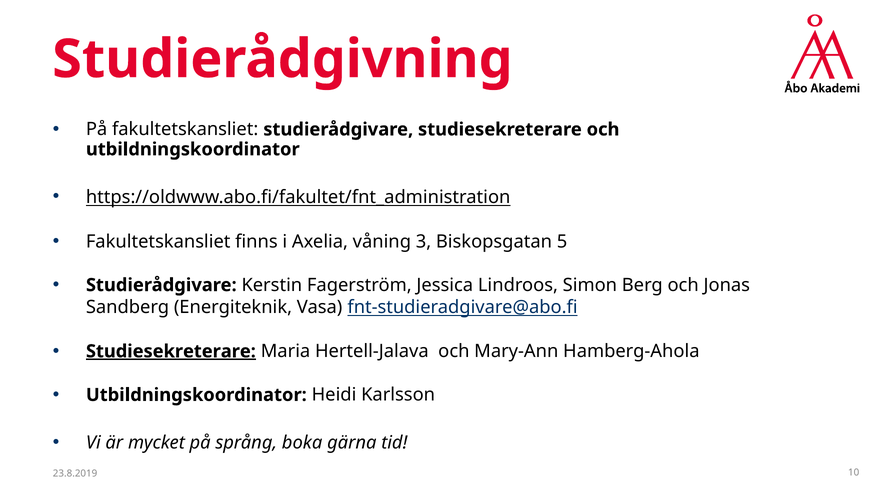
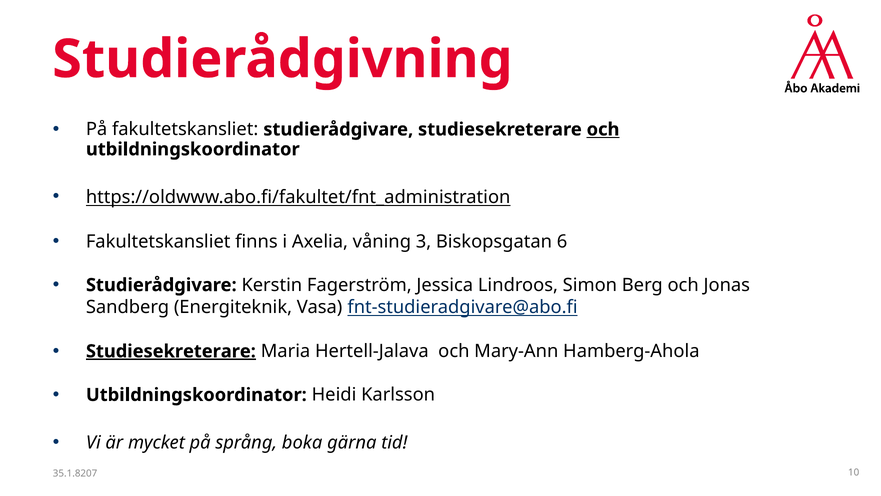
och at (603, 129) underline: none -> present
5: 5 -> 6
23.8.2019: 23.8.2019 -> 35.1.8207
